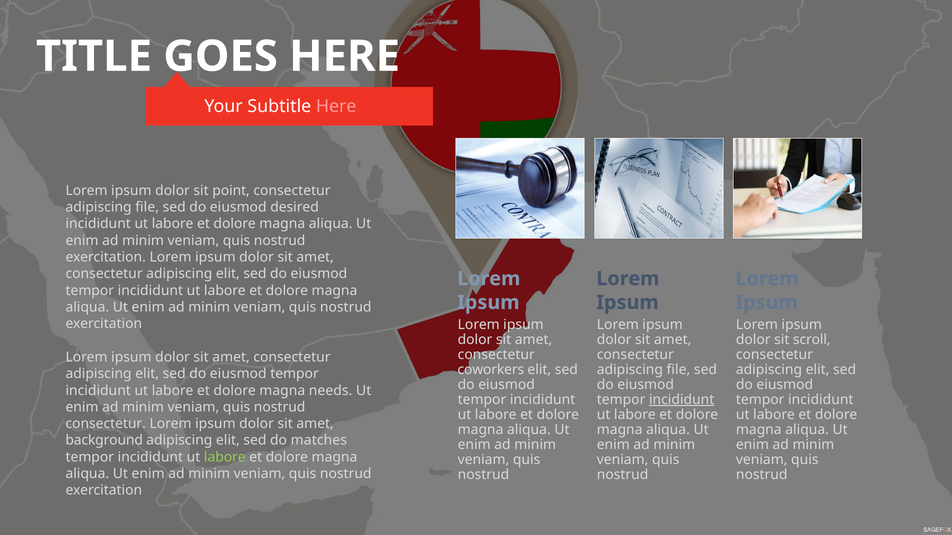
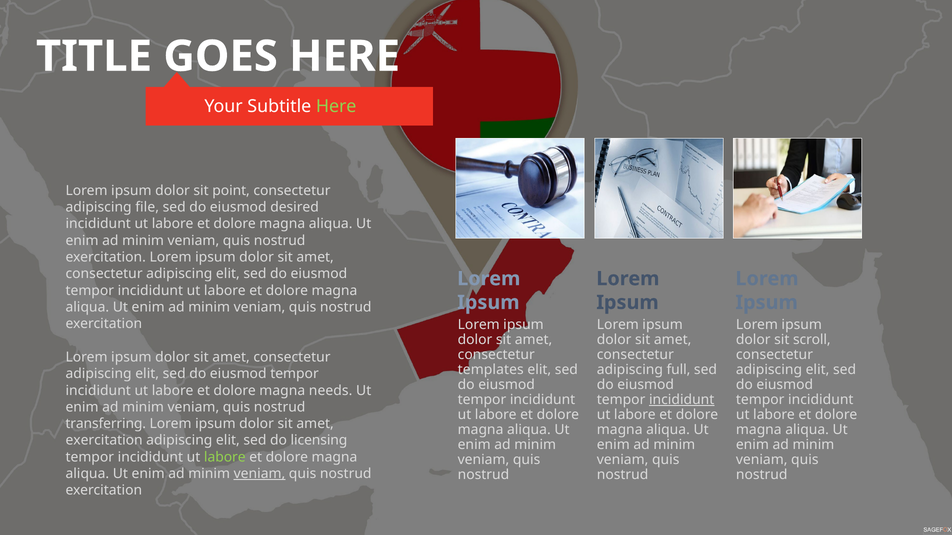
Here at (336, 106) colour: pink -> light green
coworkers: coworkers -> templates
file at (678, 370): file -> full
consectetur at (106, 424): consectetur -> transferring
background at (104, 441): background -> exercitation
matches: matches -> licensing
veniam at (259, 474) underline: none -> present
